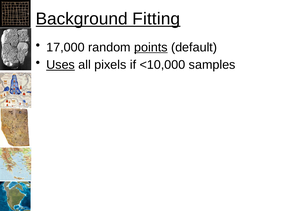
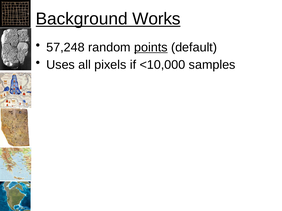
Fitting: Fitting -> Works
17,000: 17,000 -> 57,248
Uses underline: present -> none
